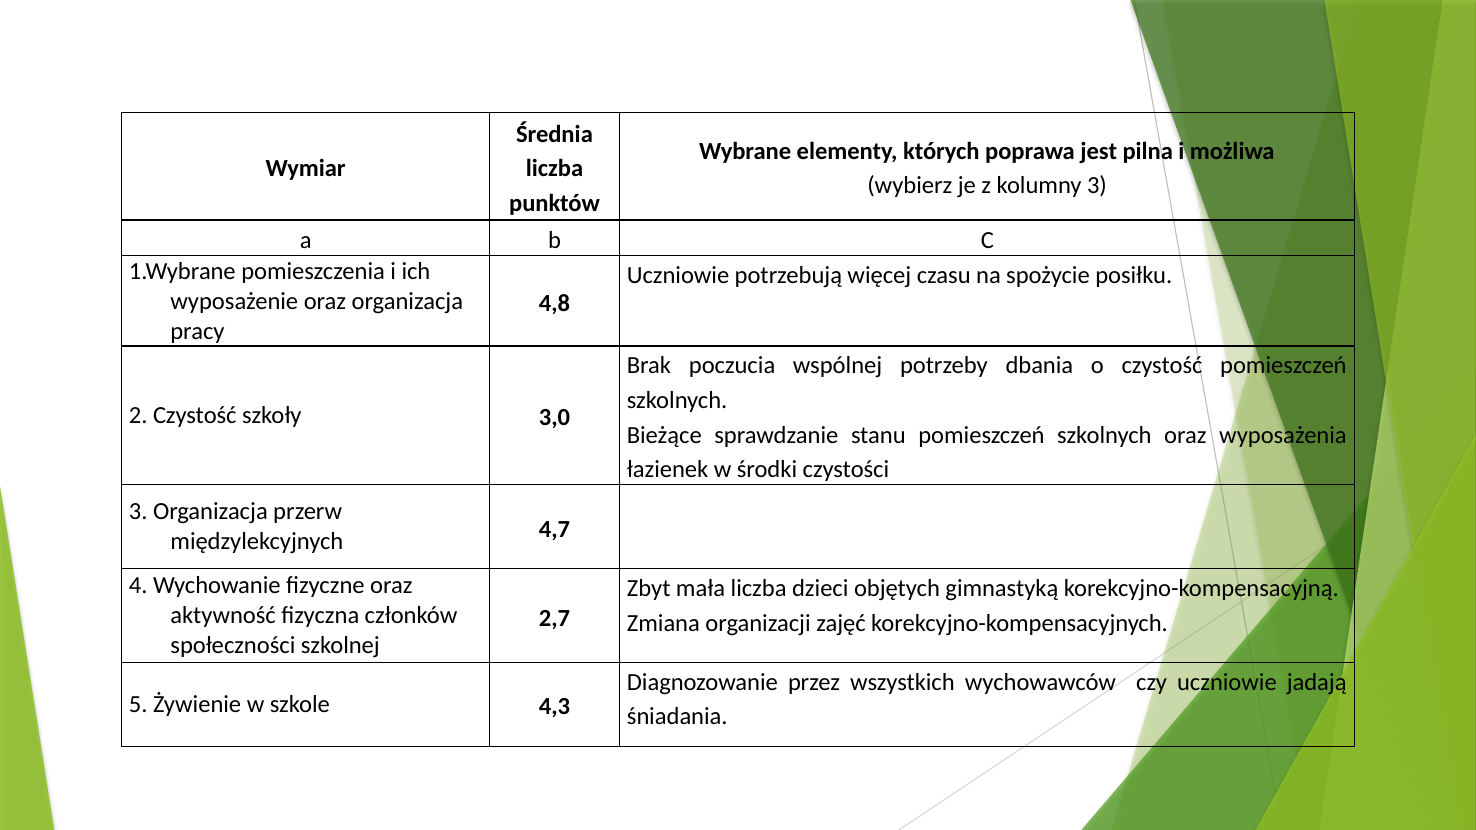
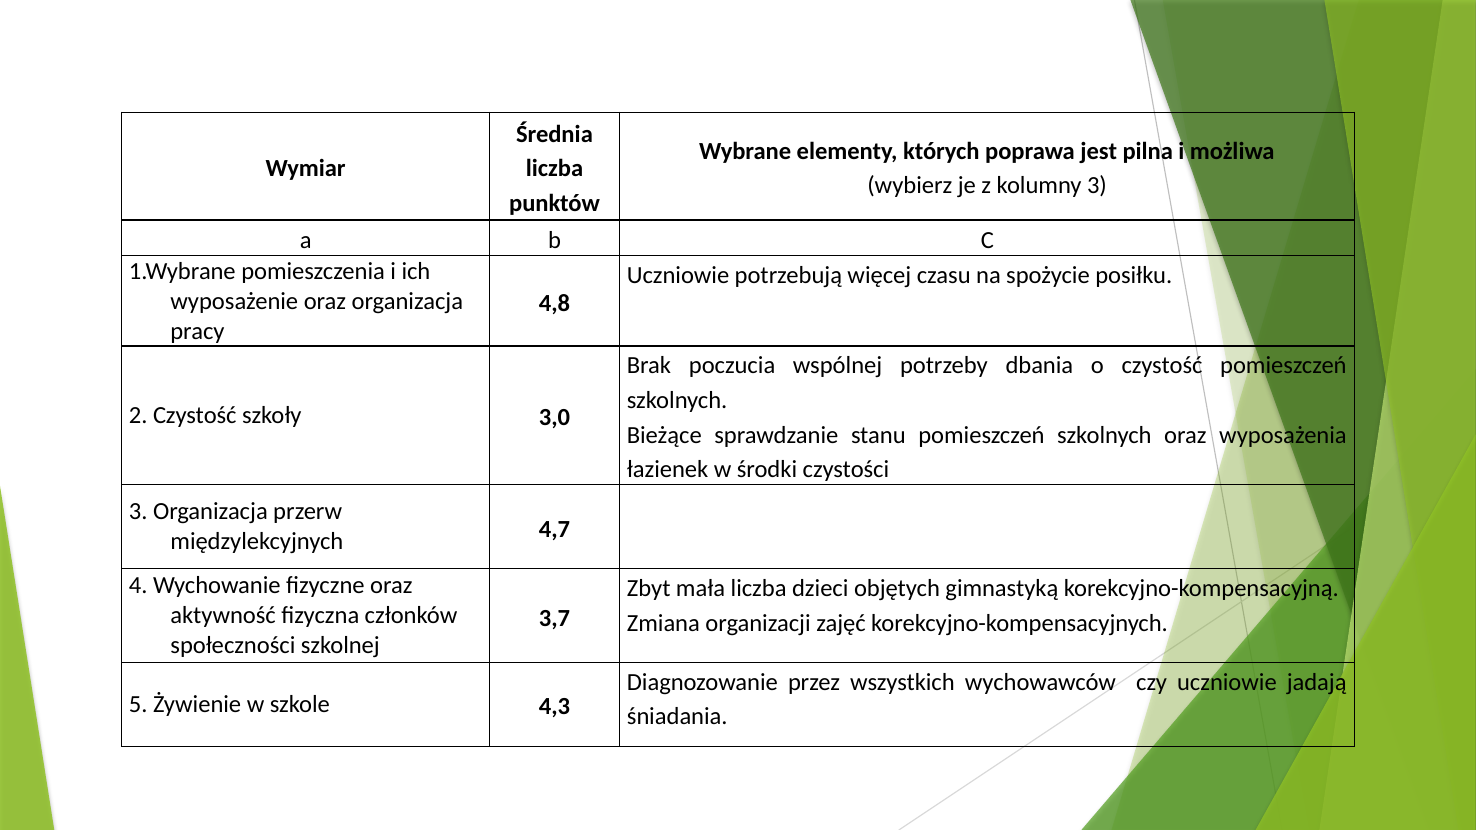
2,7: 2,7 -> 3,7
